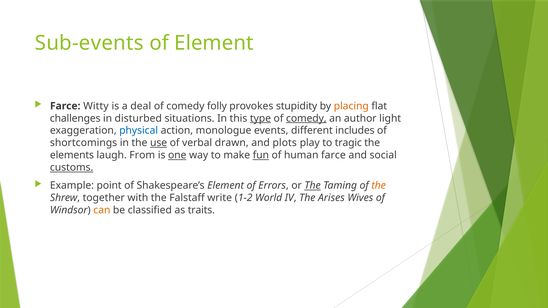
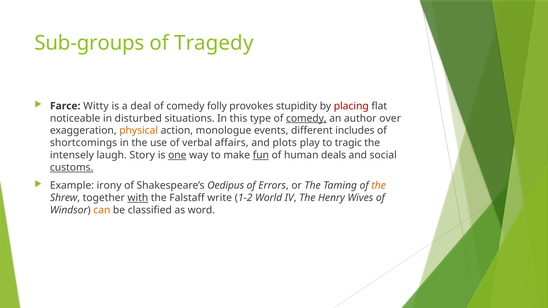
Sub-events: Sub-events -> Sub-groups
of Element: Element -> Tragedy
placing colour: orange -> red
challenges: challenges -> noticeable
type underline: present -> none
light: light -> over
physical colour: blue -> orange
use underline: present -> none
drawn: drawn -> affairs
elements: elements -> intensely
From: From -> Story
human farce: farce -> deals
point: point -> irony
Shakespeare’s Element: Element -> Oedipus
The at (313, 186) underline: present -> none
with underline: none -> present
Arises: Arises -> Henry
traits: traits -> word
